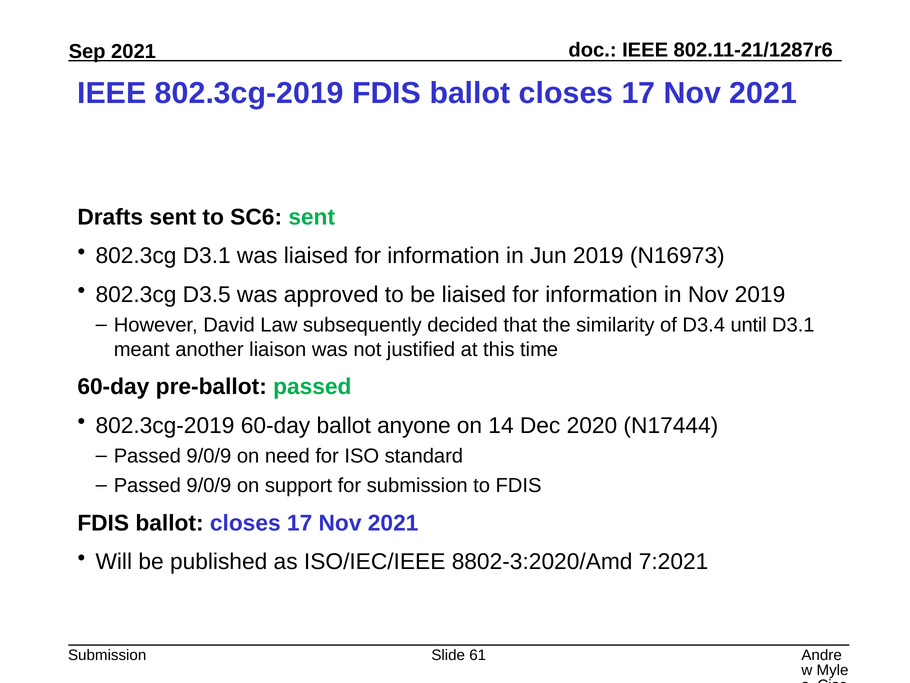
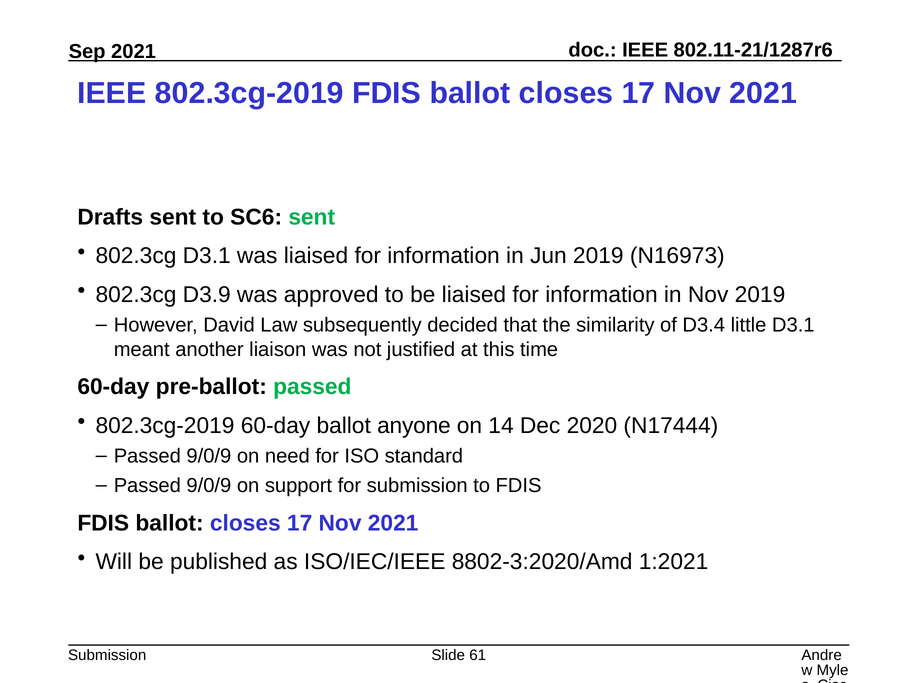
D3.5: D3.5 -> D3.9
until: until -> little
7:2021: 7:2021 -> 1:2021
